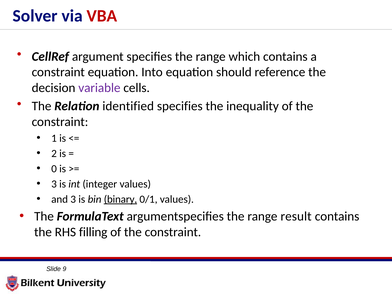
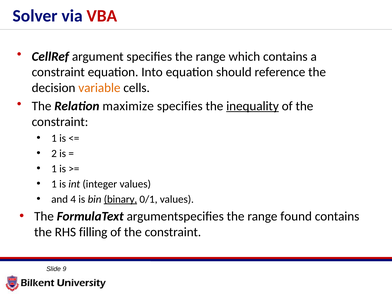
variable colour: purple -> orange
identified: identified -> maximize
inequality underline: none -> present
0 at (54, 169): 0 -> 1
3 at (54, 184): 3 -> 1
and 3: 3 -> 4
result: result -> found
